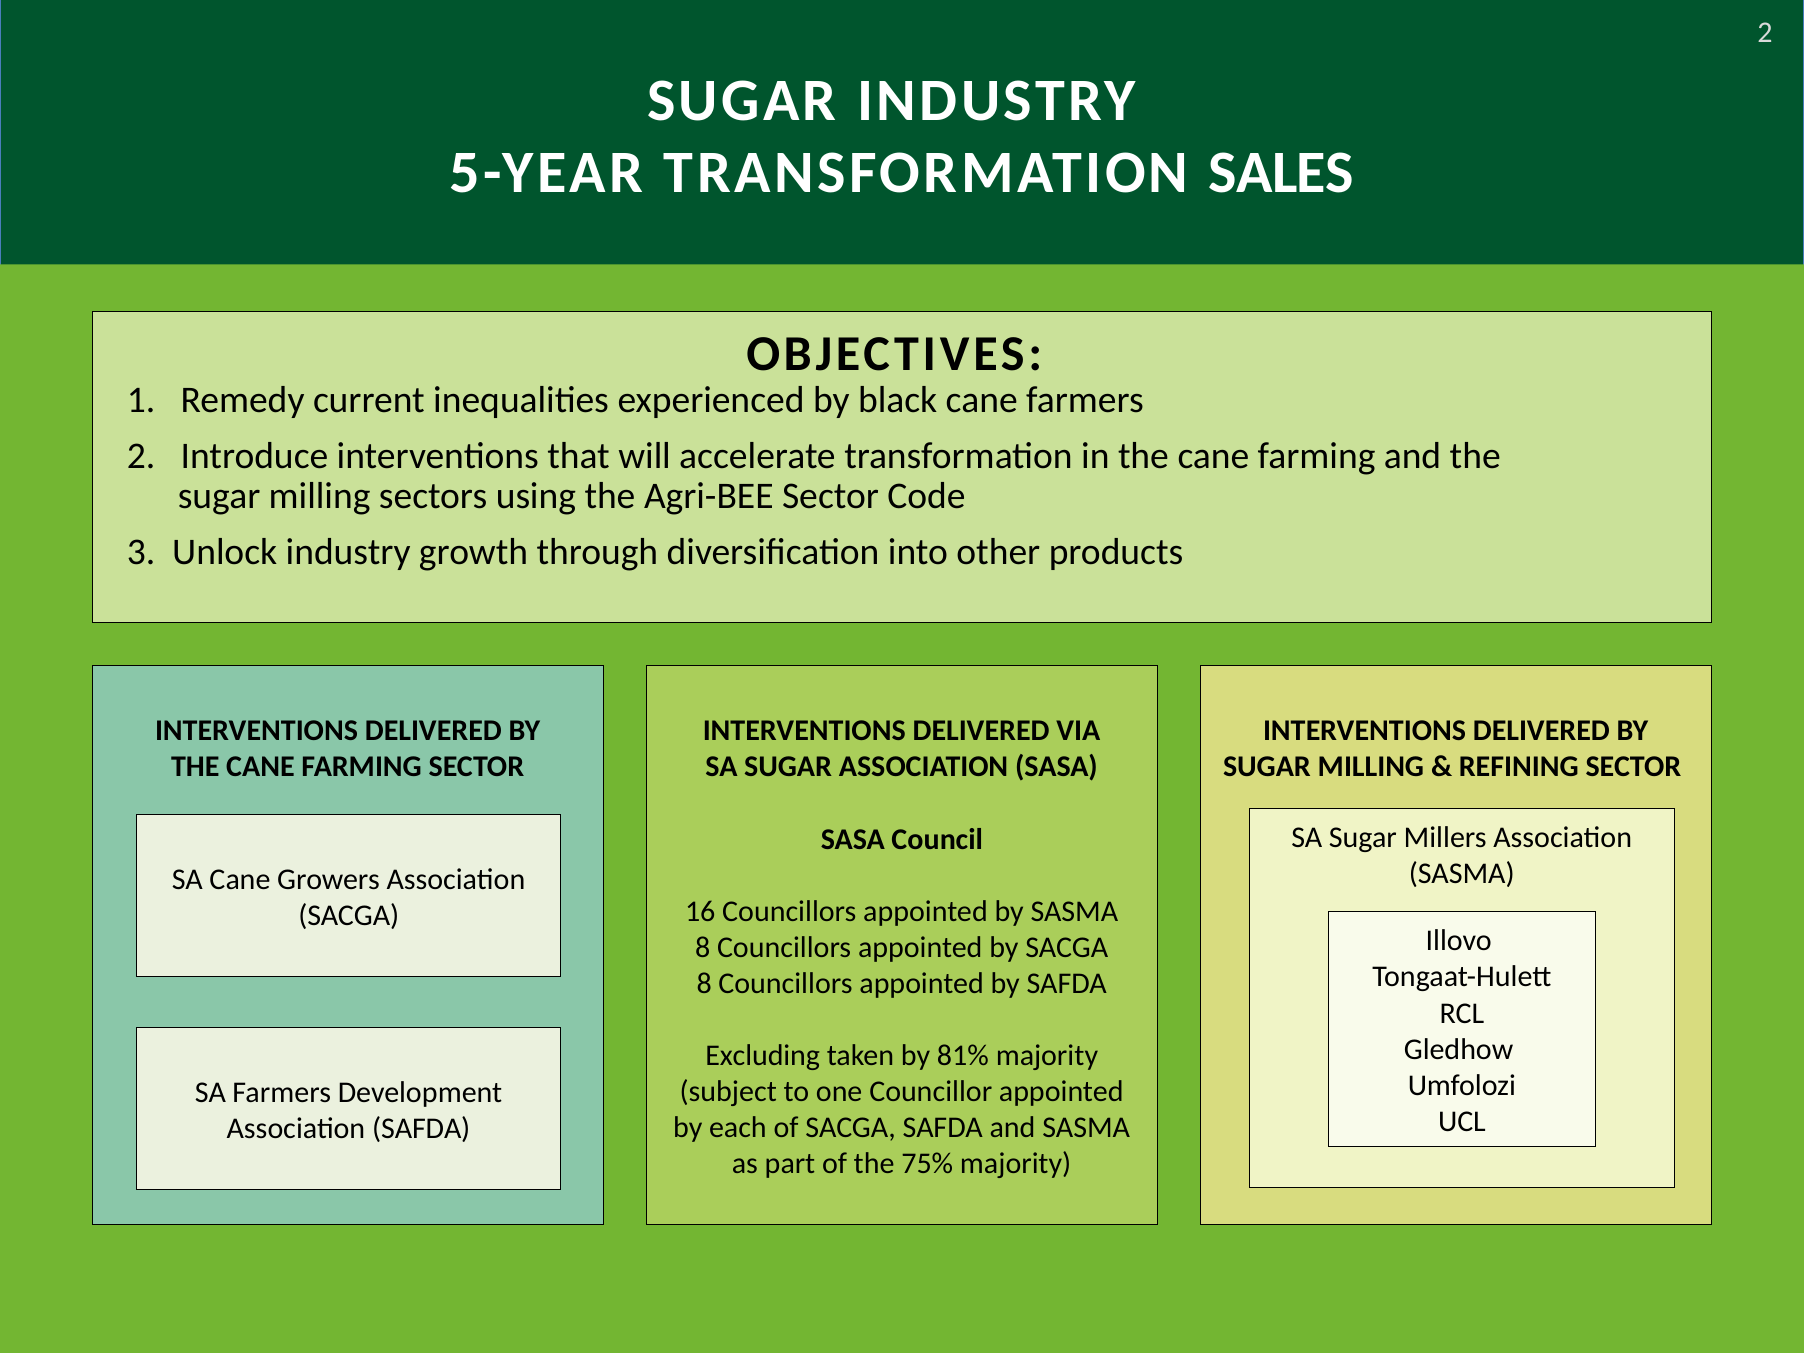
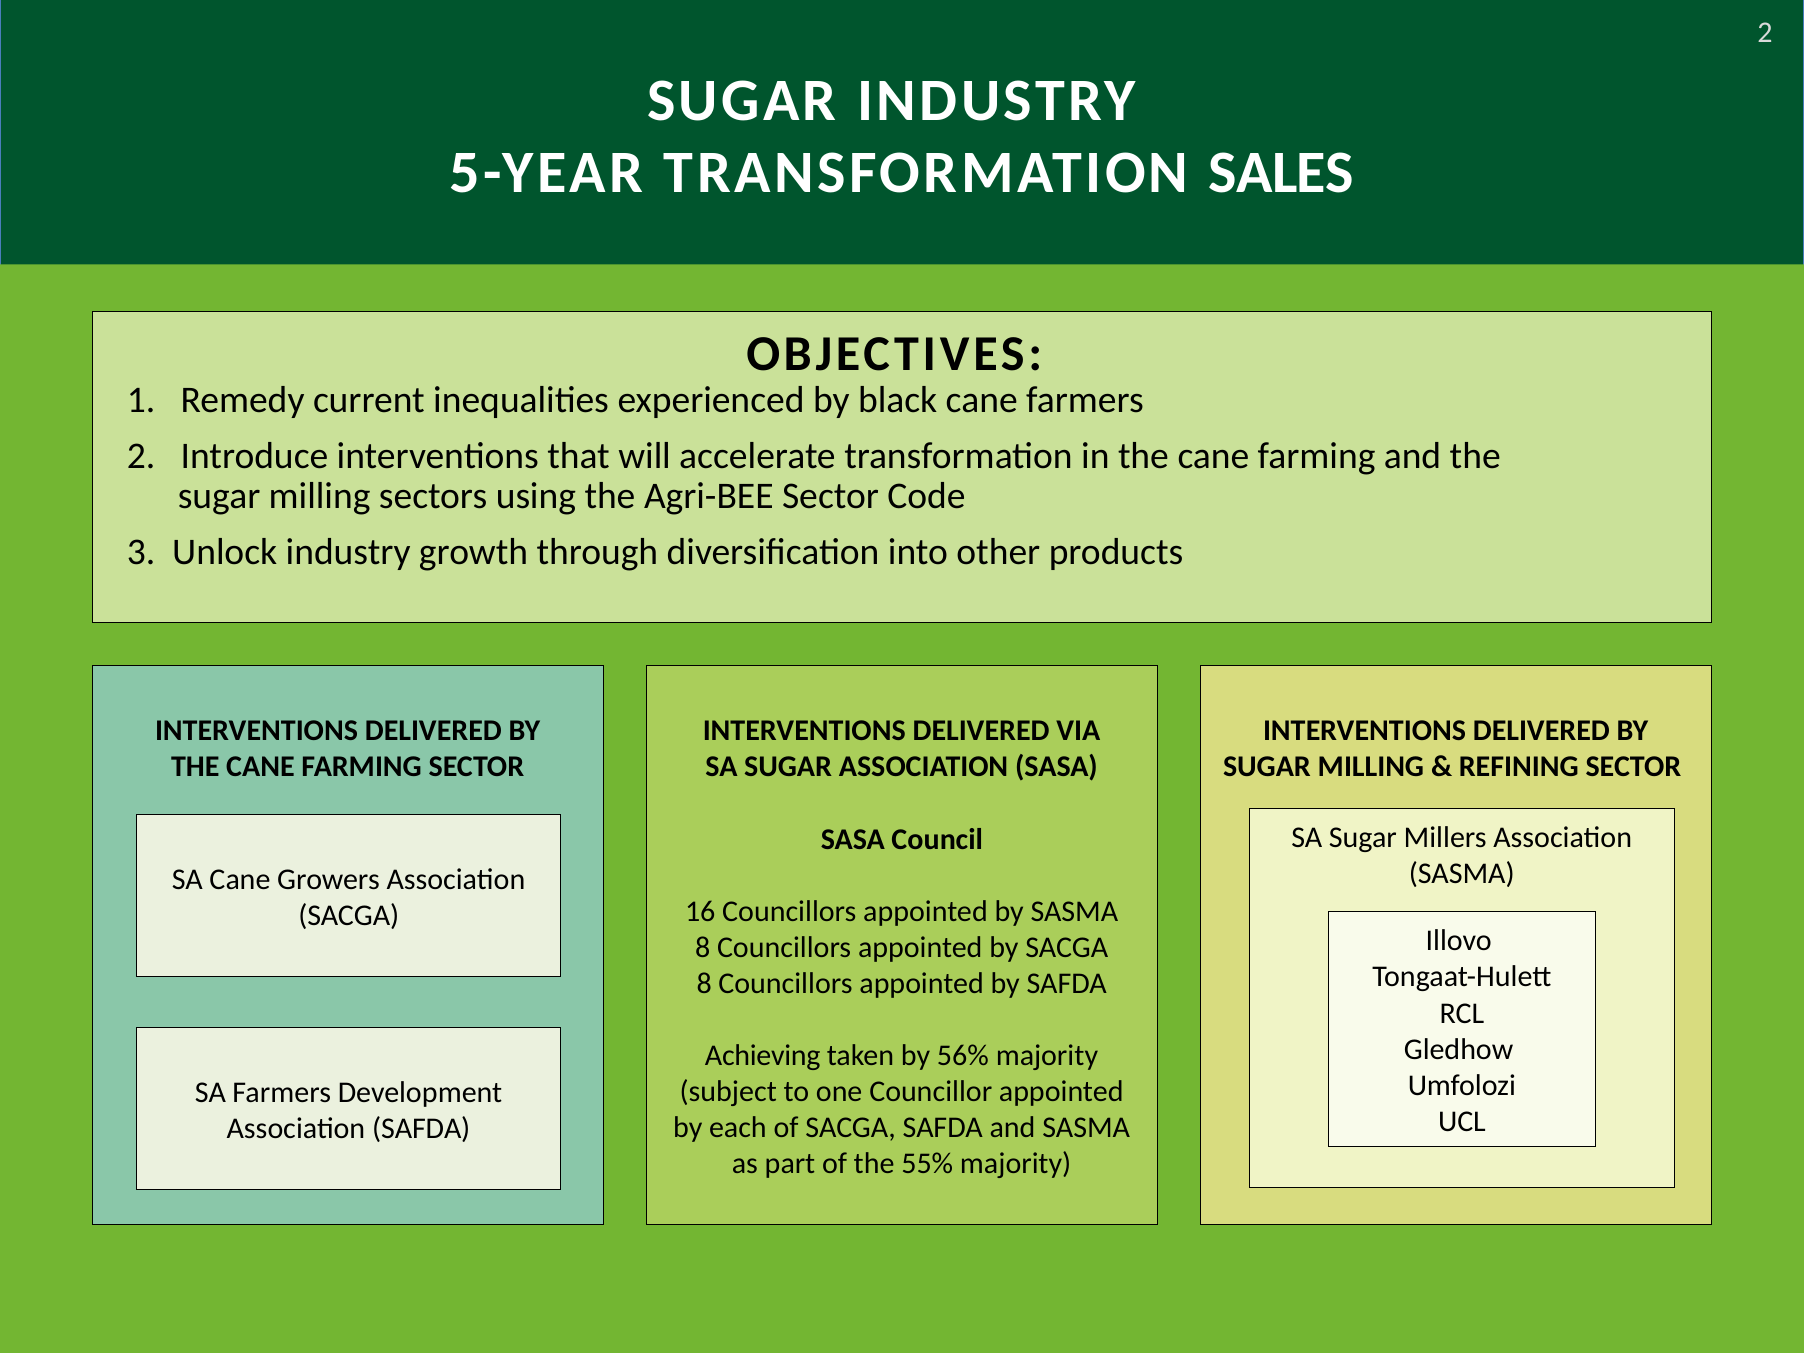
Excluding: Excluding -> Achieving
81%: 81% -> 56%
75%: 75% -> 55%
